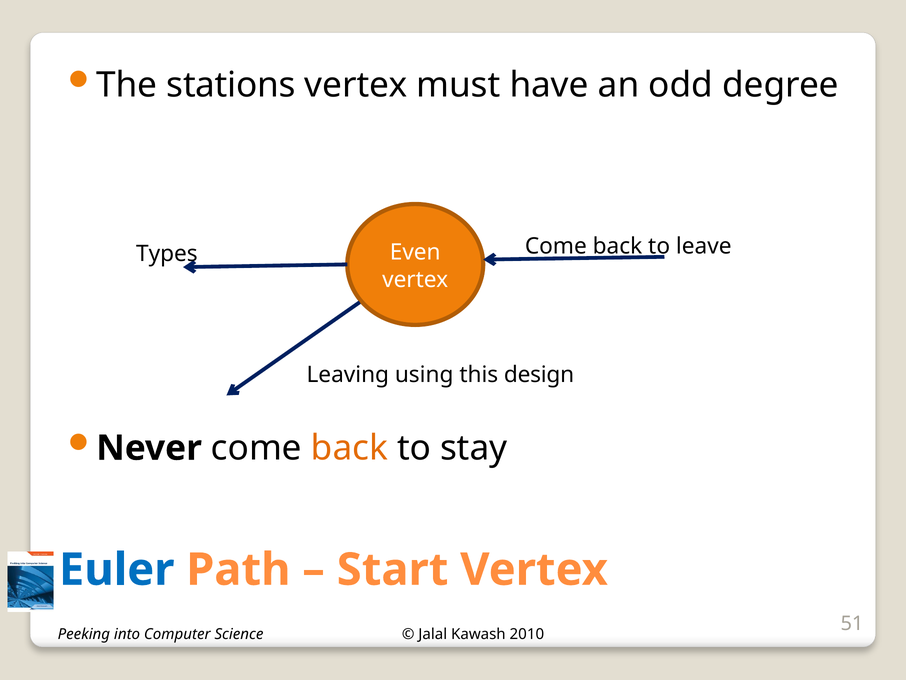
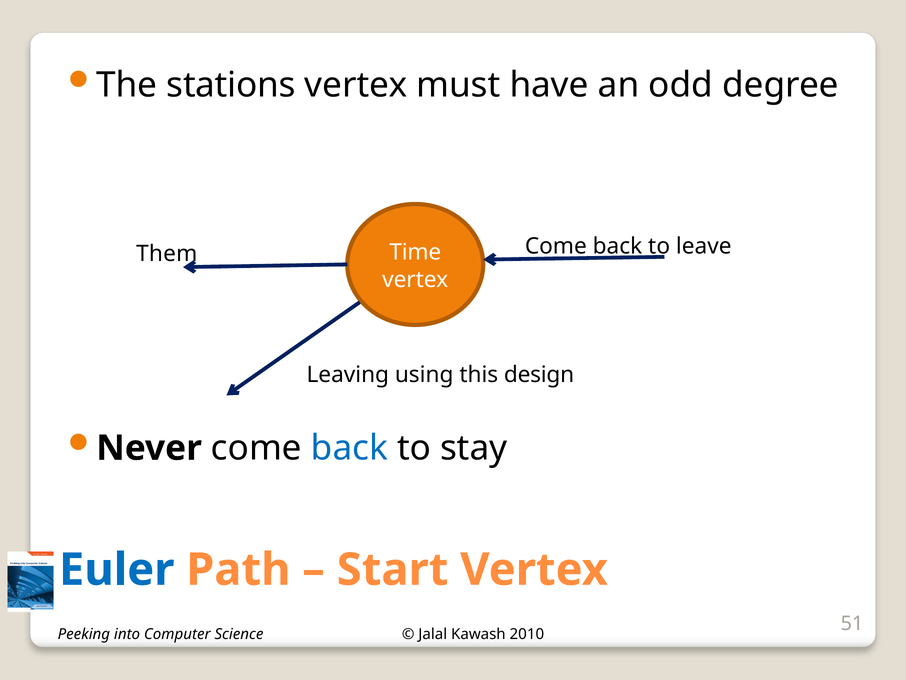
Even: Even -> Time
Types: Types -> Them
back at (349, 448) colour: orange -> blue
